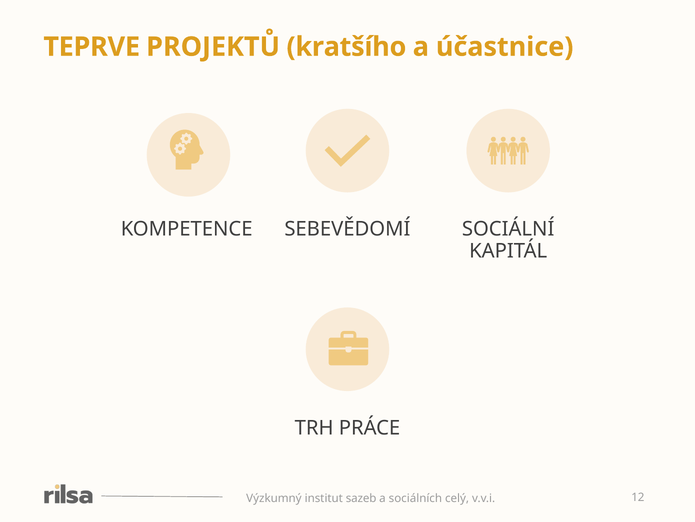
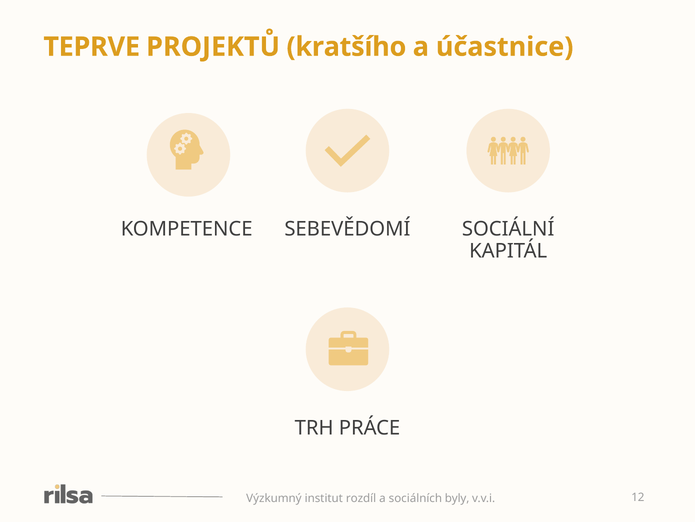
sazeb: sazeb -> rozdíl
celý: celý -> byly
